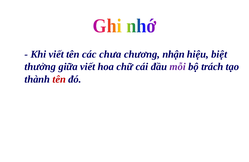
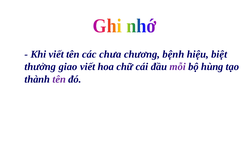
nhận: nhận -> bệnh
giữa: giữa -> giao
trách: trách -> hùng
tên at (59, 79) colour: red -> purple
